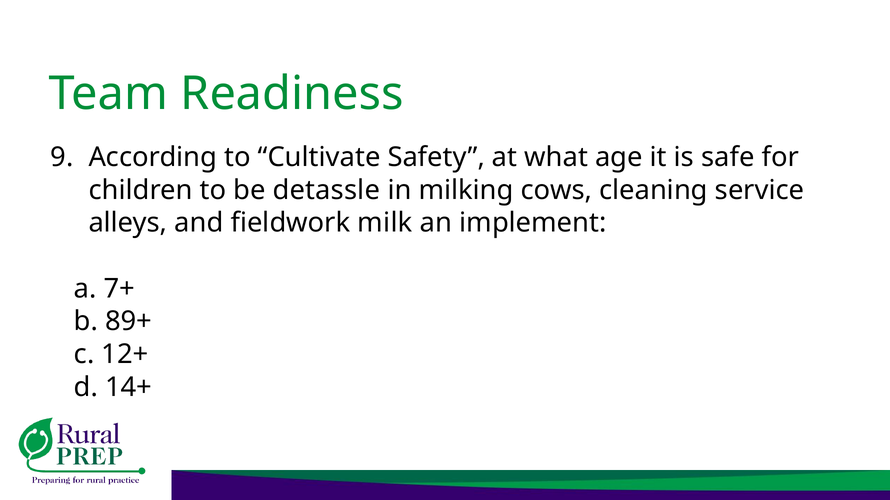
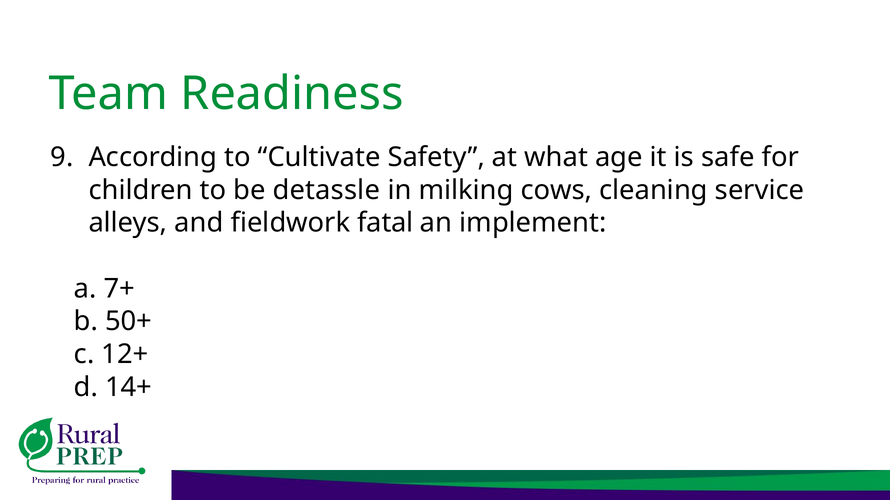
milk: milk -> fatal
89+: 89+ -> 50+
